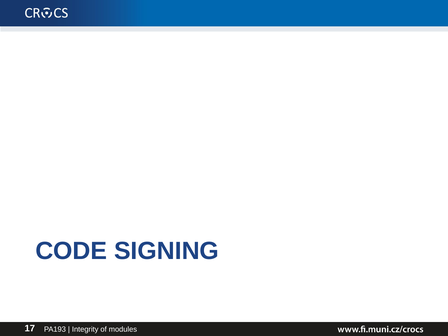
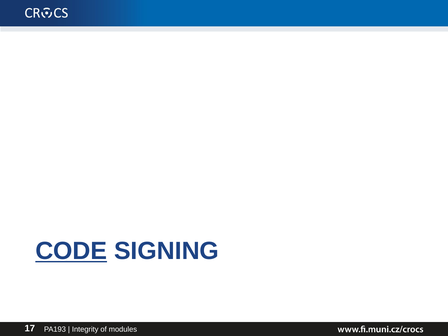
CODE underline: none -> present
